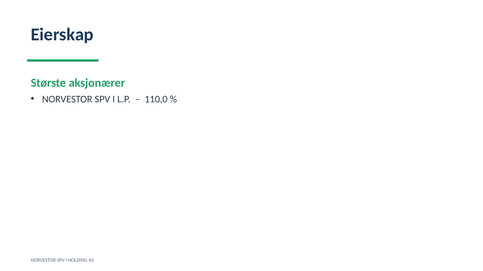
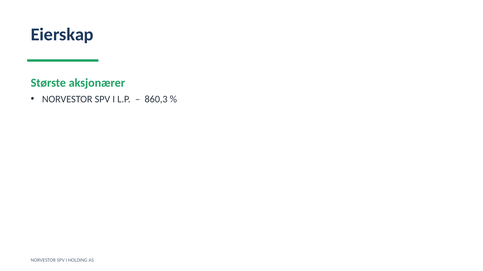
110,0: 110,0 -> 860,3
